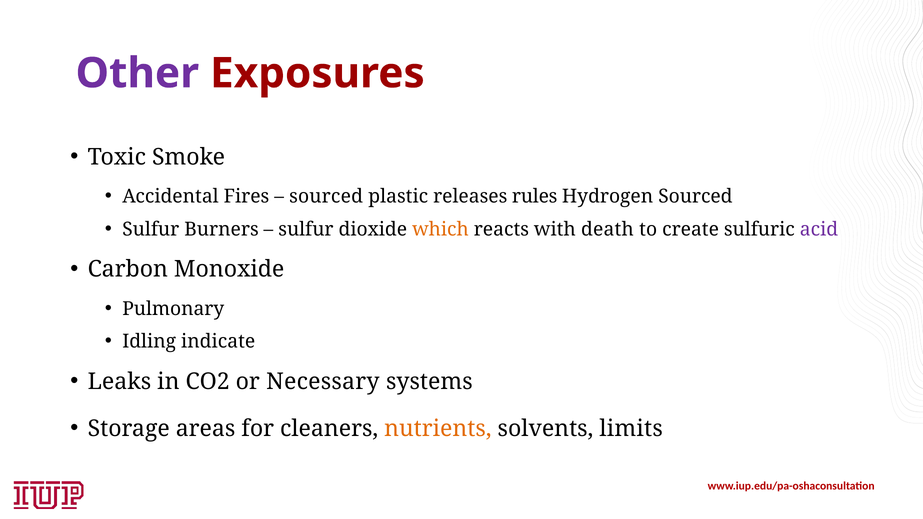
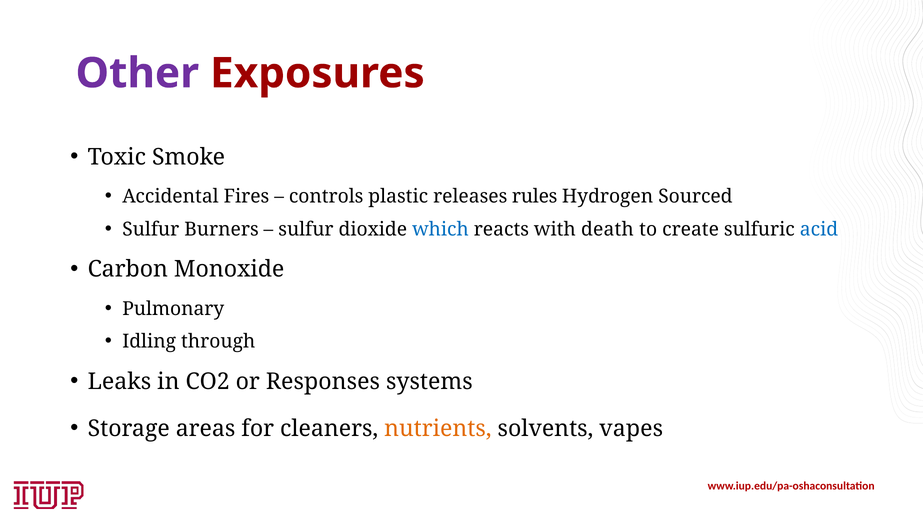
sourced at (326, 197): sourced -> controls
which colour: orange -> blue
acid colour: purple -> blue
indicate: indicate -> through
Necessary: Necessary -> Responses
limits: limits -> vapes
